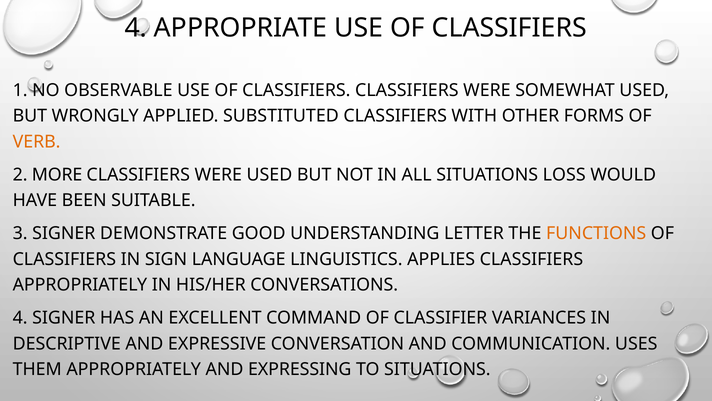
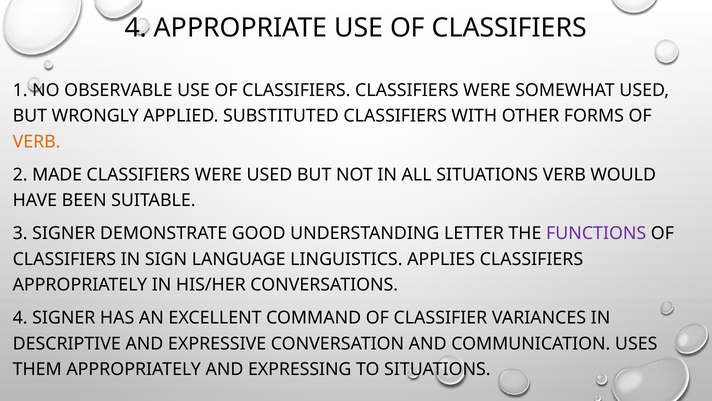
MORE: MORE -> MADE
SITUATIONS LOSS: LOSS -> VERB
FUNCTIONS colour: orange -> purple
